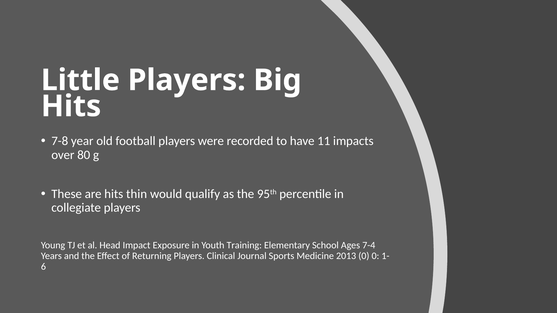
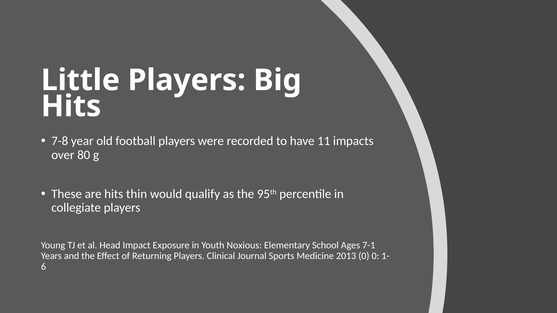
Training: Training -> Noxious
7-4: 7-4 -> 7-1
